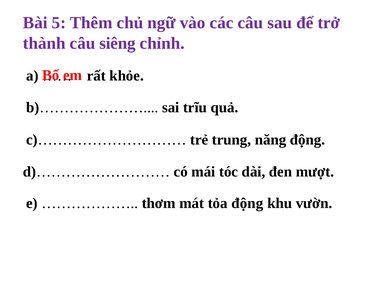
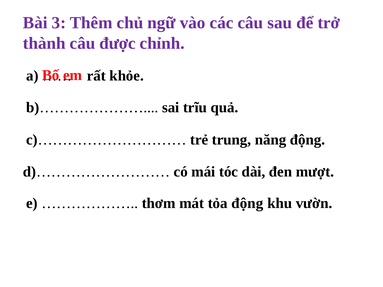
5: 5 -> 3
siêng: siêng -> được
